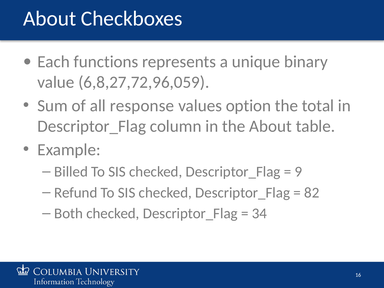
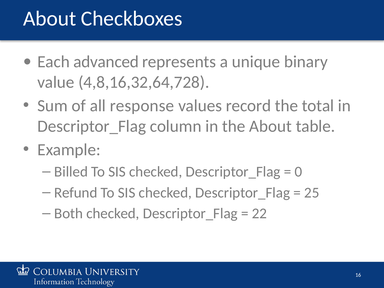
functions: functions -> advanced
6,8,27,72,96,059: 6,8,27,72,96,059 -> 4,8,16,32,64,728
option: option -> record
9: 9 -> 0
82: 82 -> 25
34: 34 -> 22
